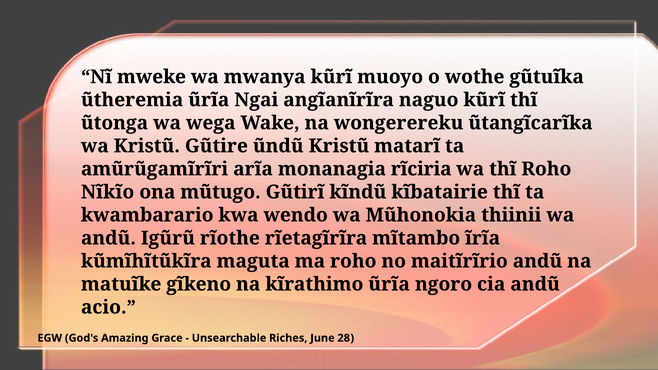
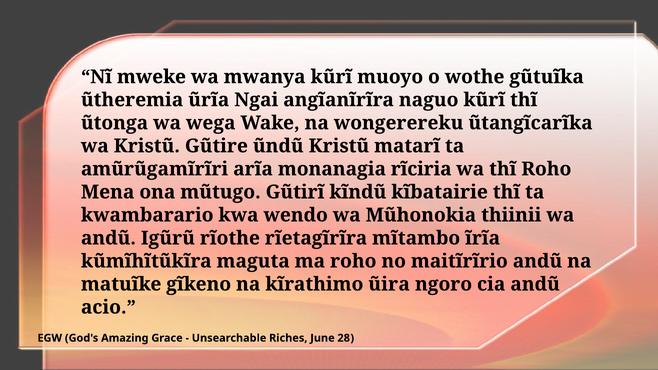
Nĩkĩo: Nĩkĩo -> Mena
kĩrathimo ũrĩa: ũrĩa -> ũira
